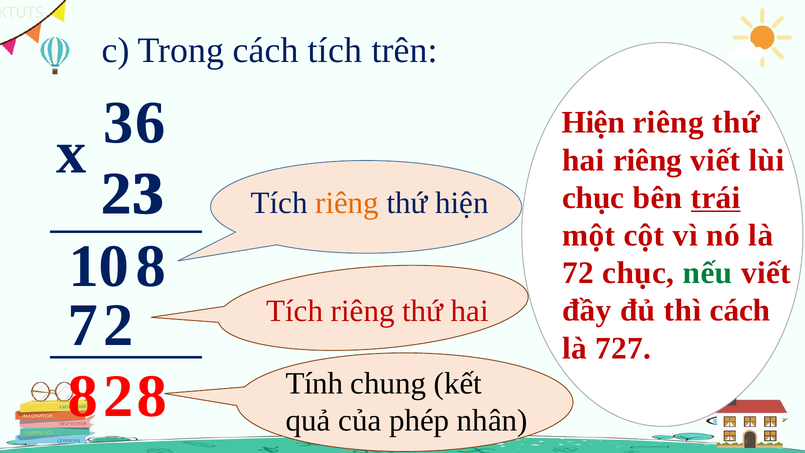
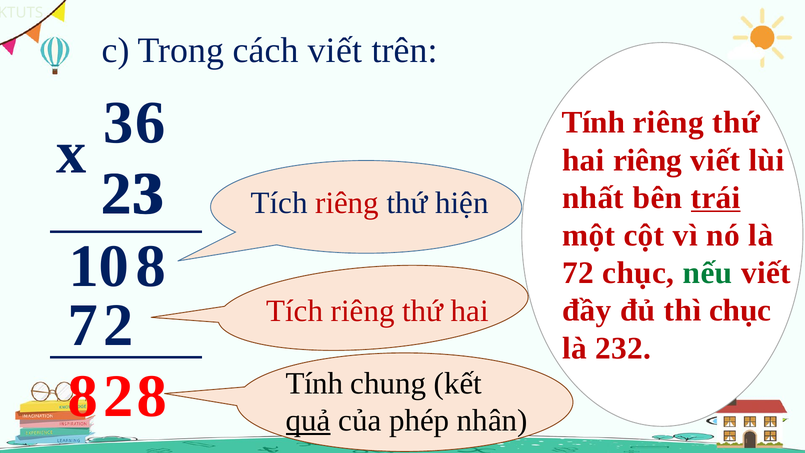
cách tích: tích -> viết
Hiện at (593, 123): Hiện -> Tính
chục at (593, 198): chục -> nhất
riêng at (347, 203) colour: orange -> red
thì cách: cách -> chục
727: 727 -> 232
quả underline: none -> present
